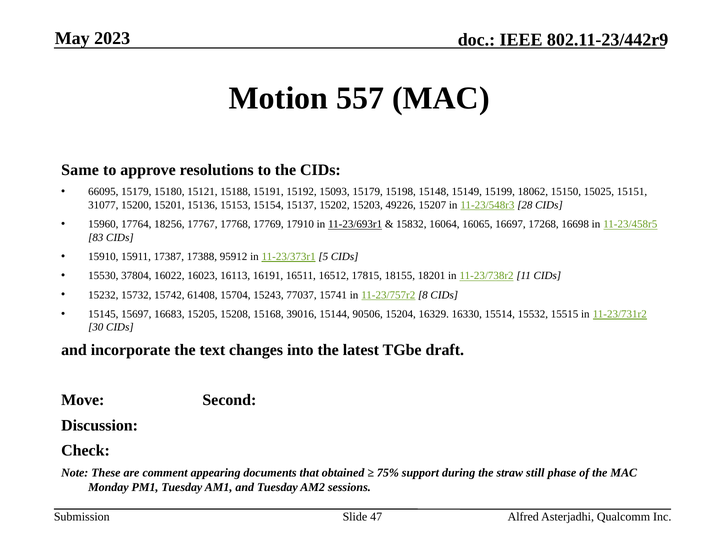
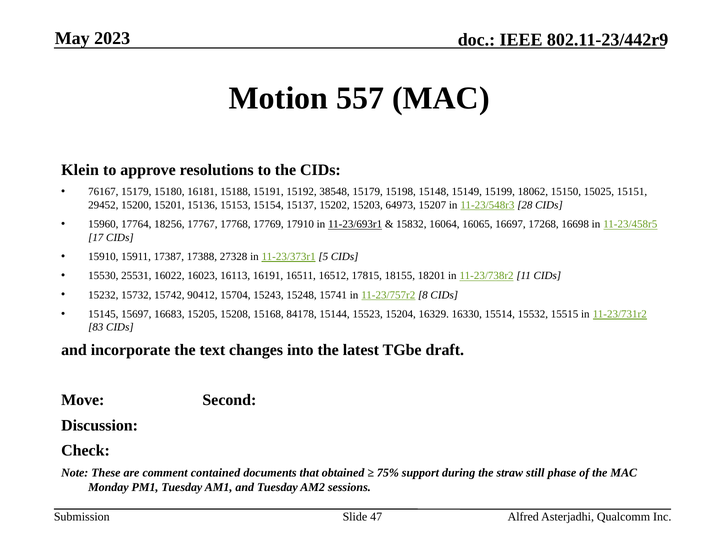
Same: Same -> Klein
66095: 66095 -> 76167
15121: 15121 -> 16181
15093: 15093 -> 38548
31077: 31077 -> 29452
49226: 49226 -> 64973
83: 83 -> 17
95912: 95912 -> 27328
37804: 37804 -> 25531
61408: 61408 -> 90412
77037: 77037 -> 15248
39016: 39016 -> 84178
90506: 90506 -> 15523
30: 30 -> 83
appearing: appearing -> contained
